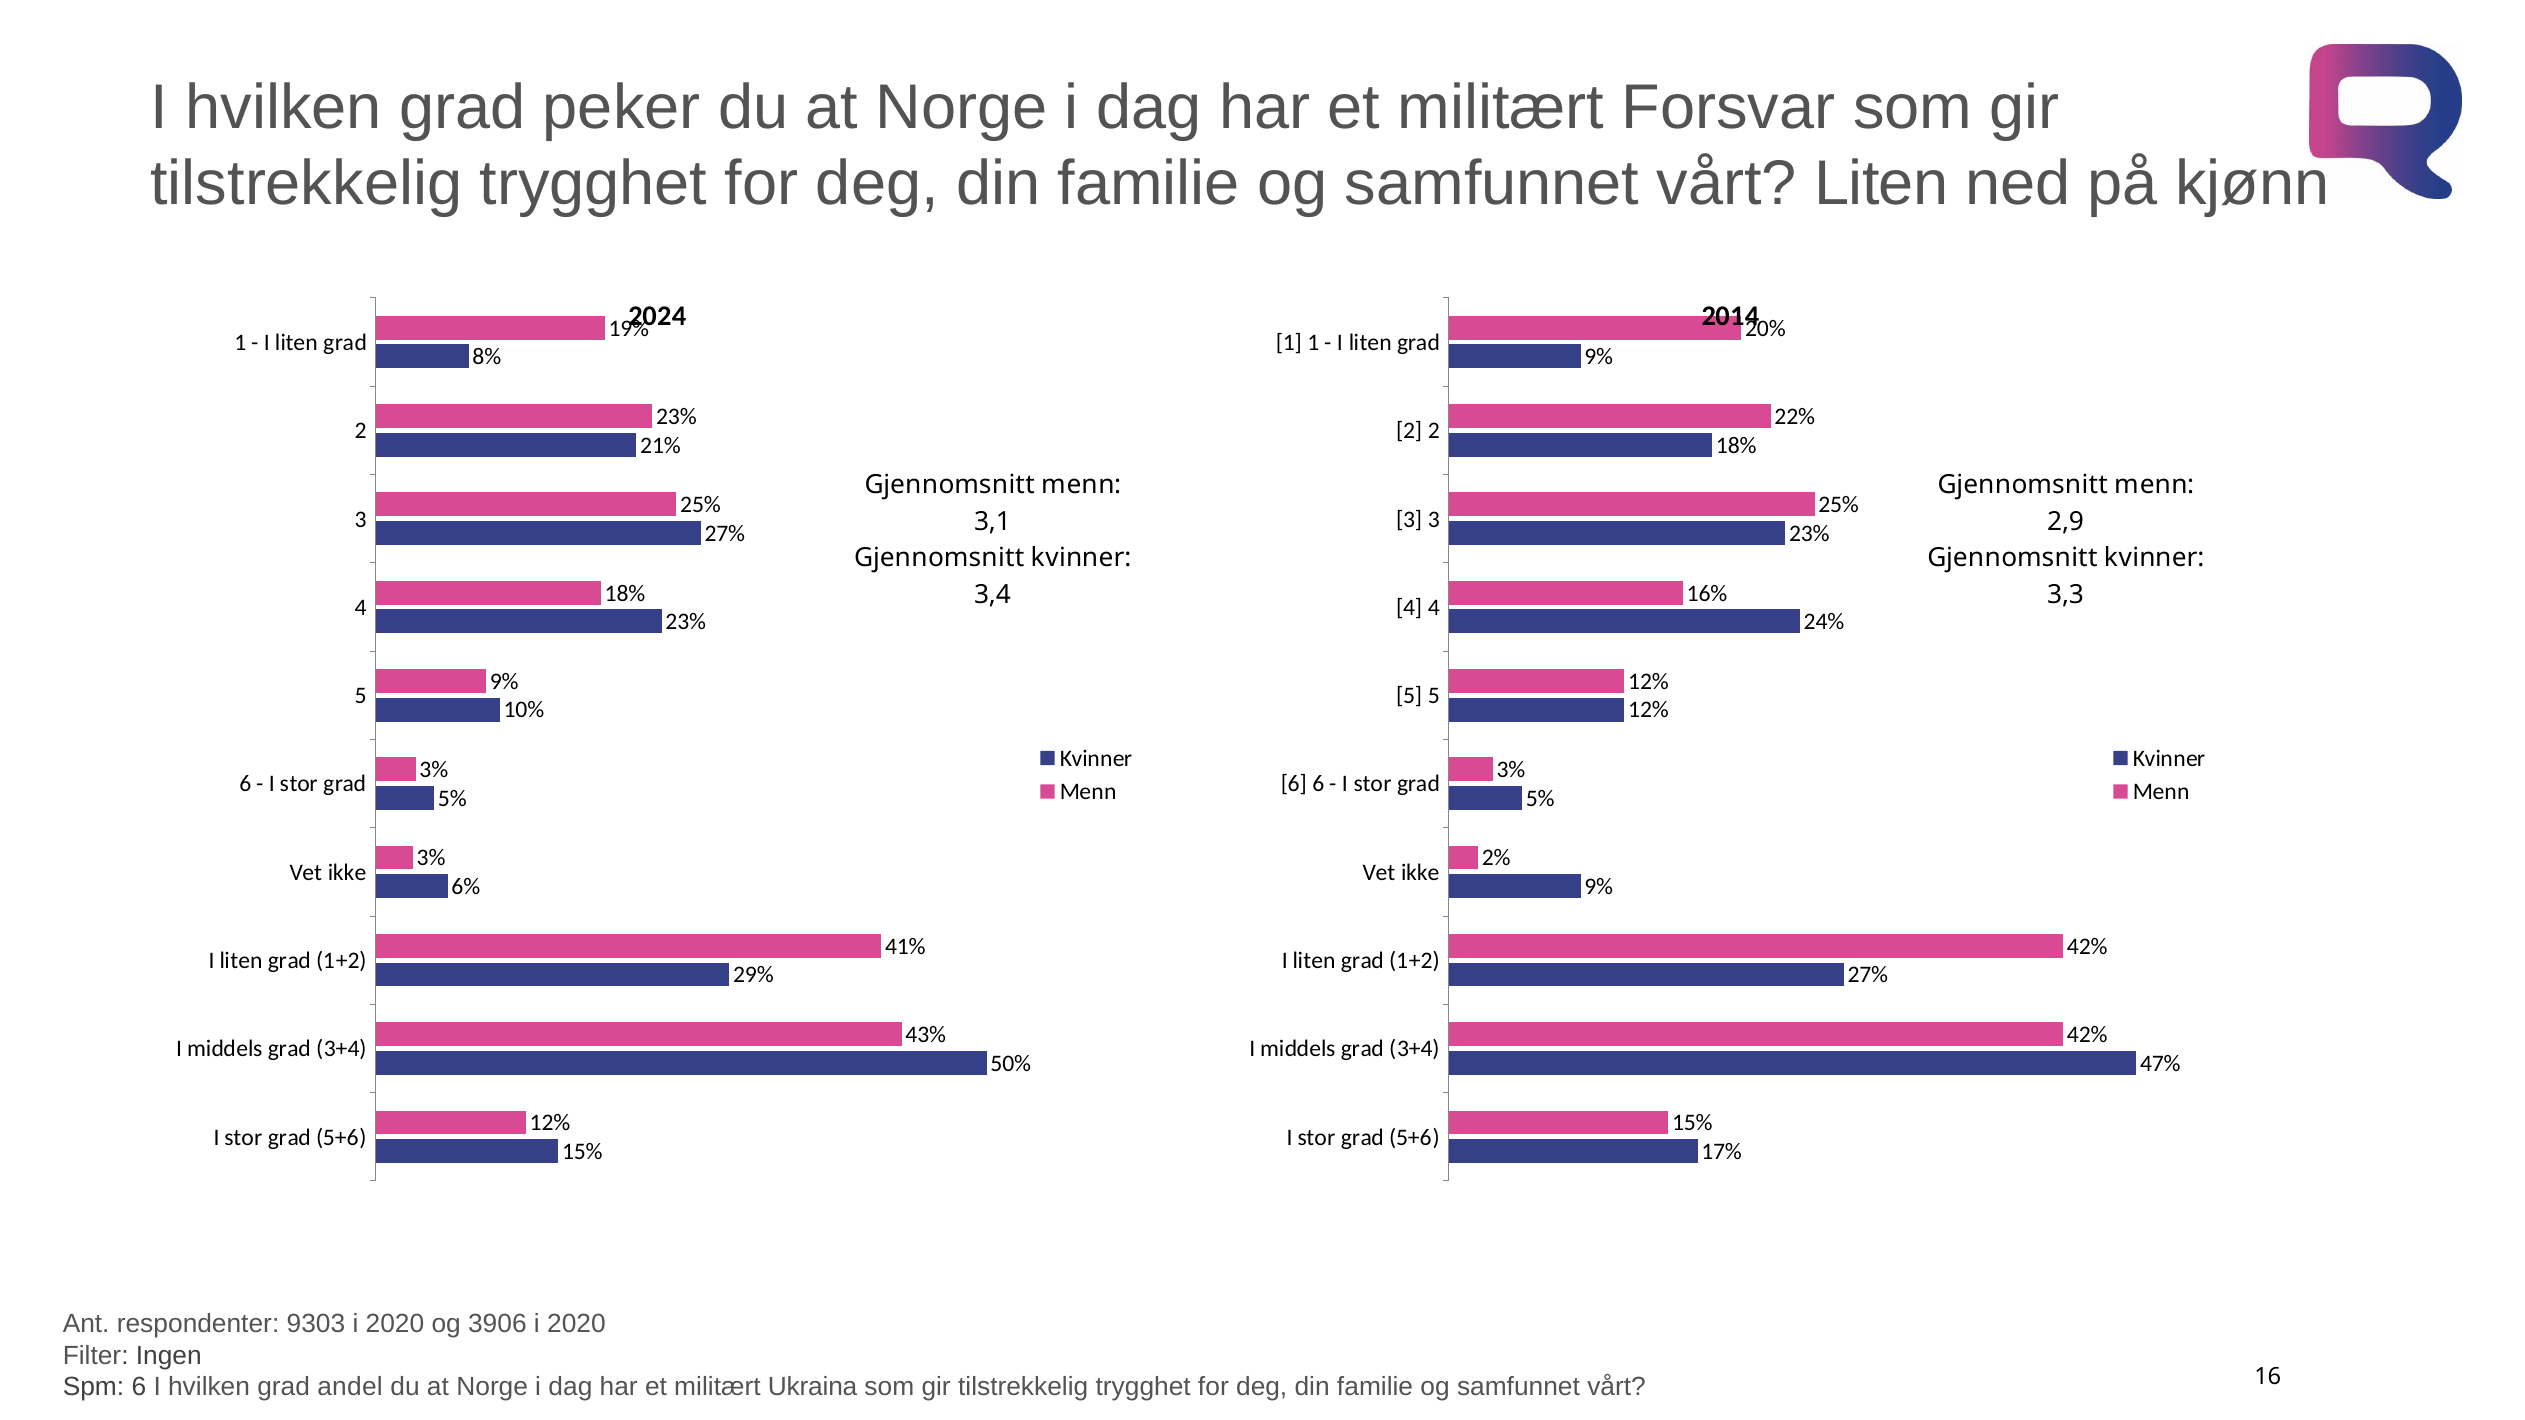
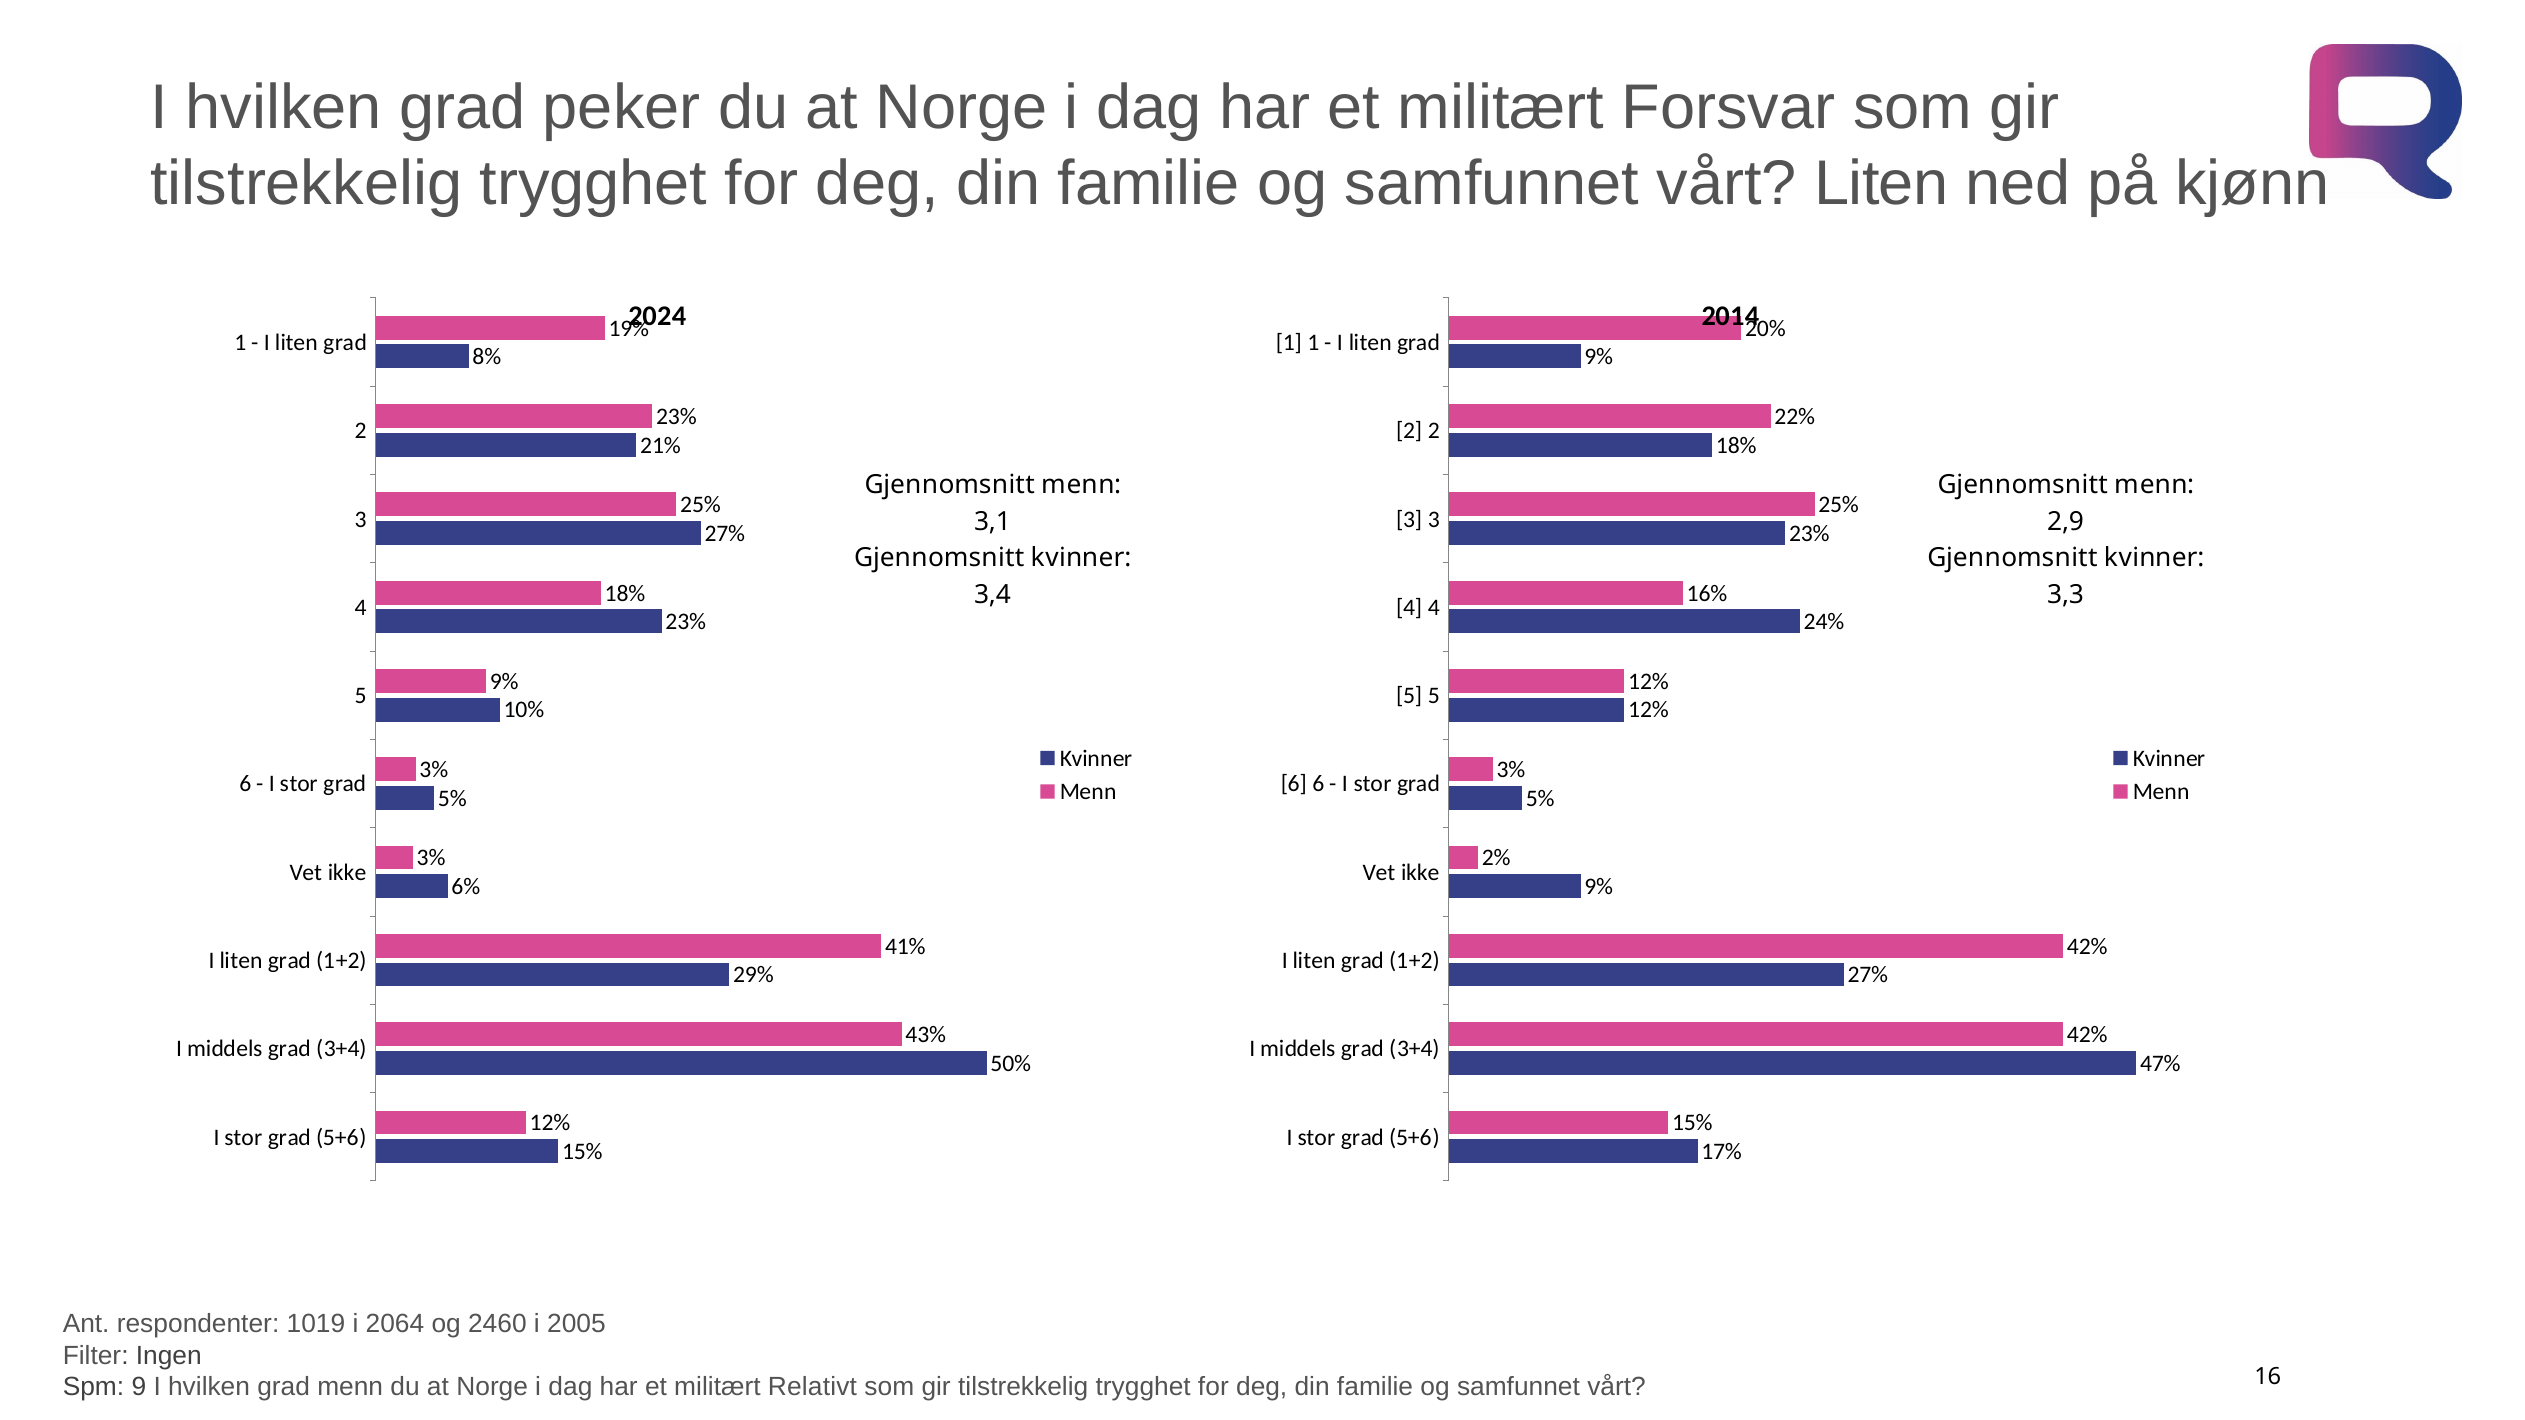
9303: 9303 -> 1019
2020 at (395, 1324): 2020 -> 2064
3906: 3906 -> 2460
2020 at (576, 1324): 2020 -> 2005
Spm 6: 6 -> 9
grad andel: andel -> menn
Ukraina: Ukraina -> Relativt
